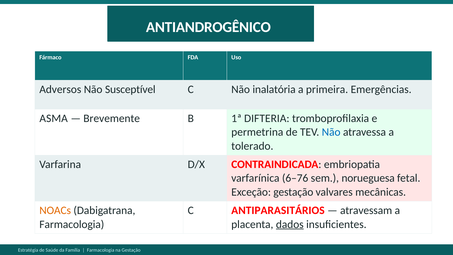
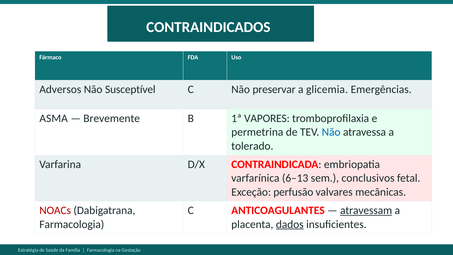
ANTIANDROGÊNICO: ANTIANDROGÊNICO -> CONTRAINDICADOS
inalatória: inalatória -> preservar
primeira: primeira -> glicemia
DIFTERIA: DIFTERIA -> VAPORES
6–76: 6–76 -> 6–13
norueguesa: norueguesa -> conclusivos
Exceção gestação: gestação -> perfusão
NOACs colour: orange -> red
ANTIPARASITÁRIOS: ANTIPARASITÁRIOS -> ANTICOAGULANTES
atravessam underline: none -> present
